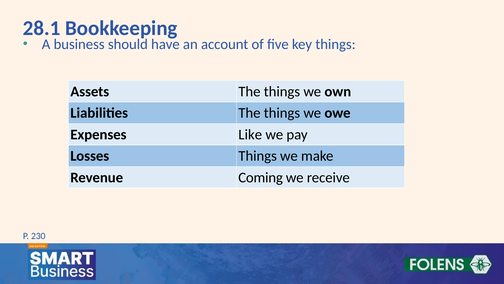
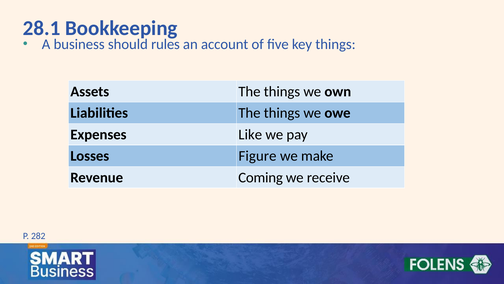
have: have -> rules
Losses Things: Things -> Figure
230: 230 -> 282
